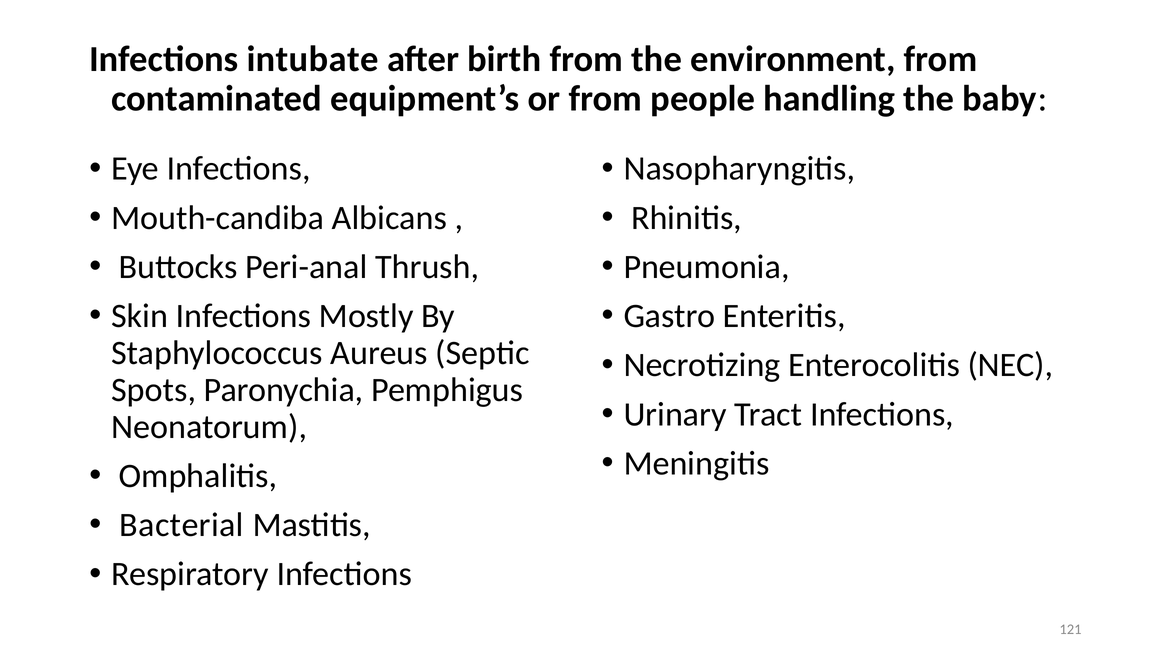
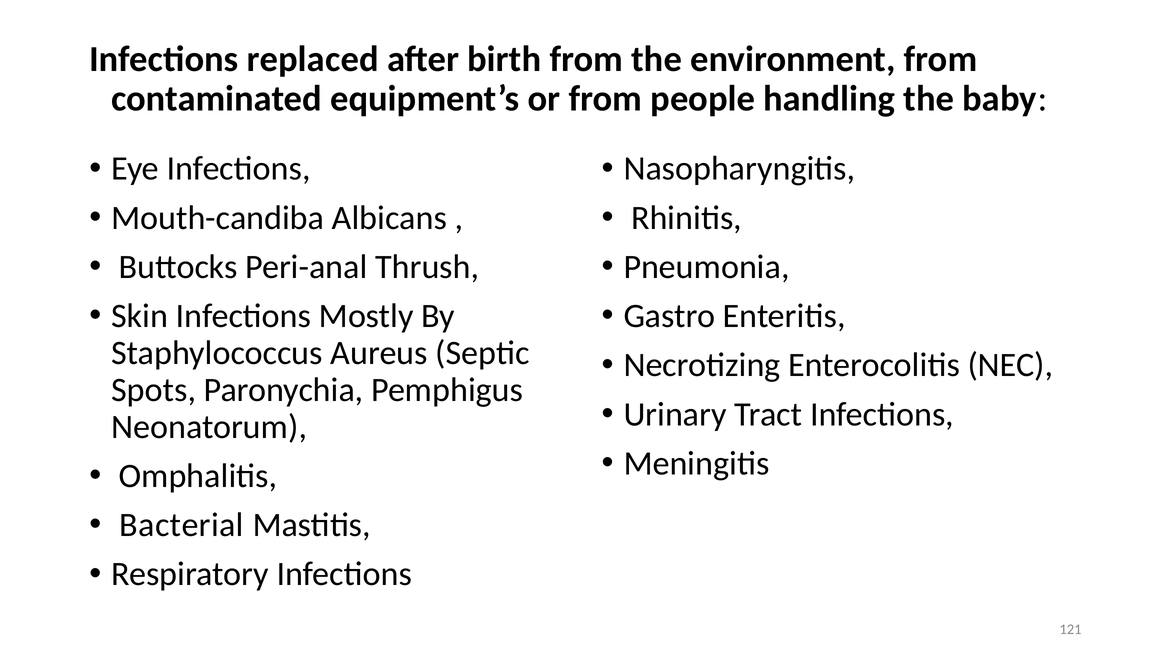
intubate: intubate -> replaced
